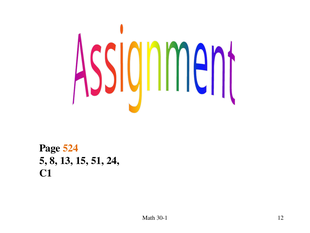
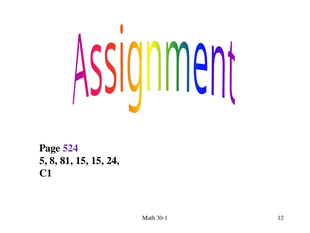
524 colour: orange -> purple
13: 13 -> 81
15 51: 51 -> 15
